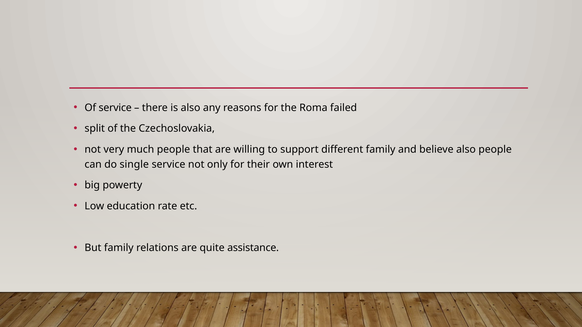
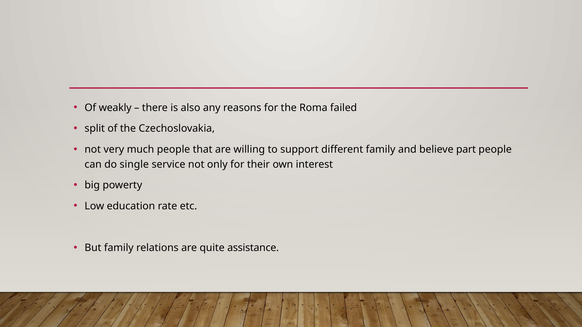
Of service: service -> weakly
believe also: also -> part
